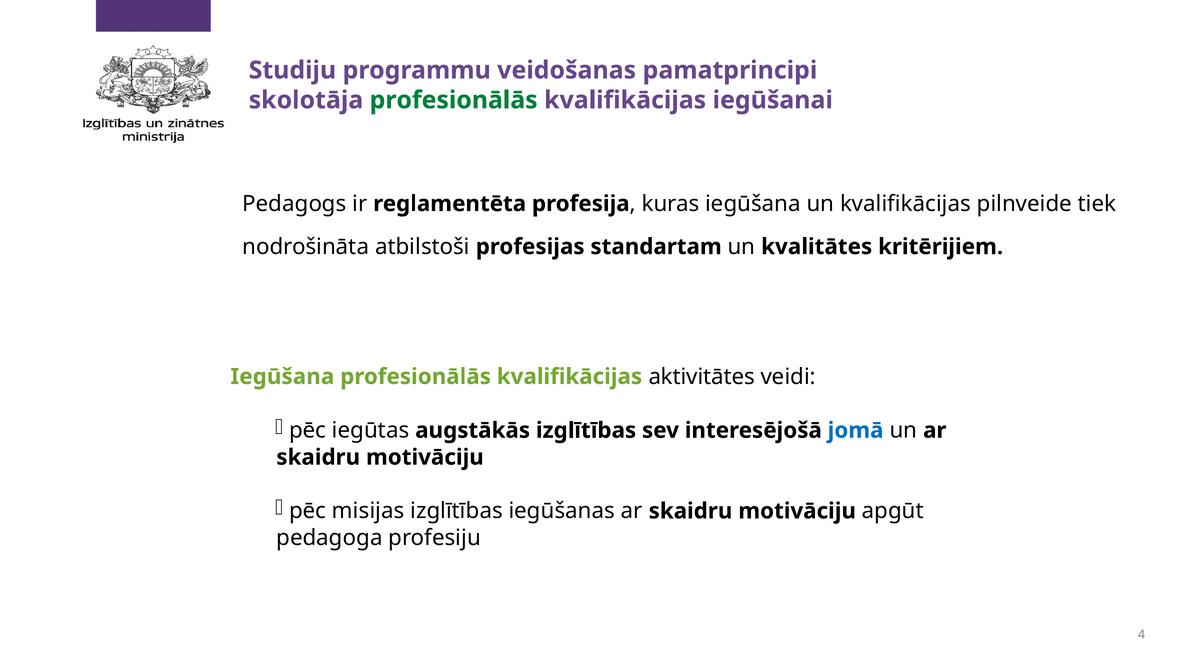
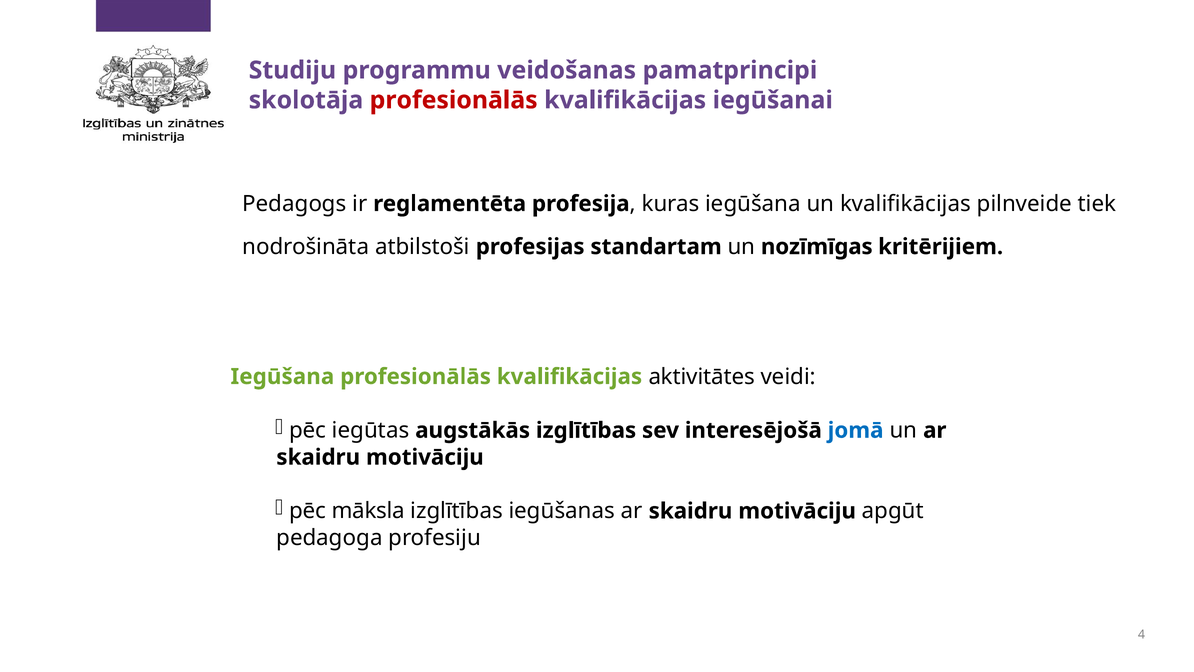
profesionālās at (454, 100) colour: green -> red
kvalitātes: kvalitātes -> nozīmīgas
misijas: misijas -> māksla
